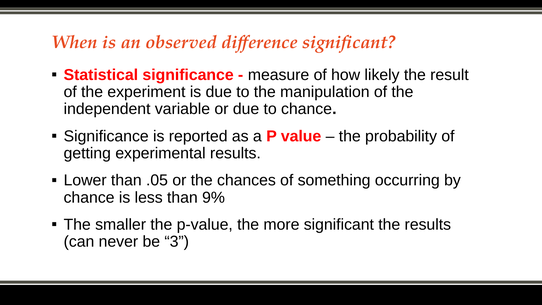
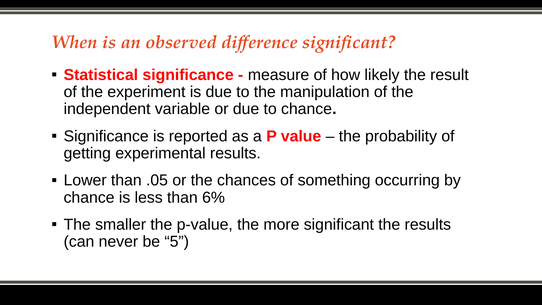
9%: 9% -> 6%
3: 3 -> 5
